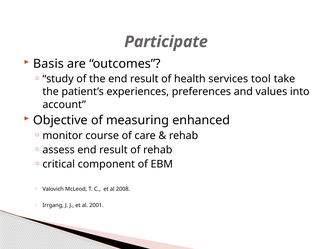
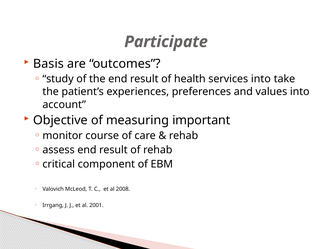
services tool: tool -> into
enhanced: enhanced -> important
